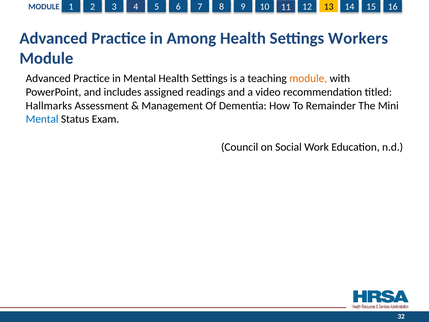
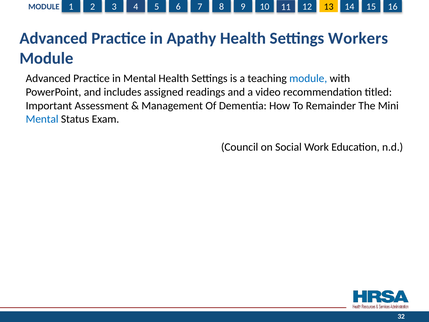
Among: Among -> Apathy
module at (308, 78) colour: orange -> blue
Hallmarks: Hallmarks -> Important
